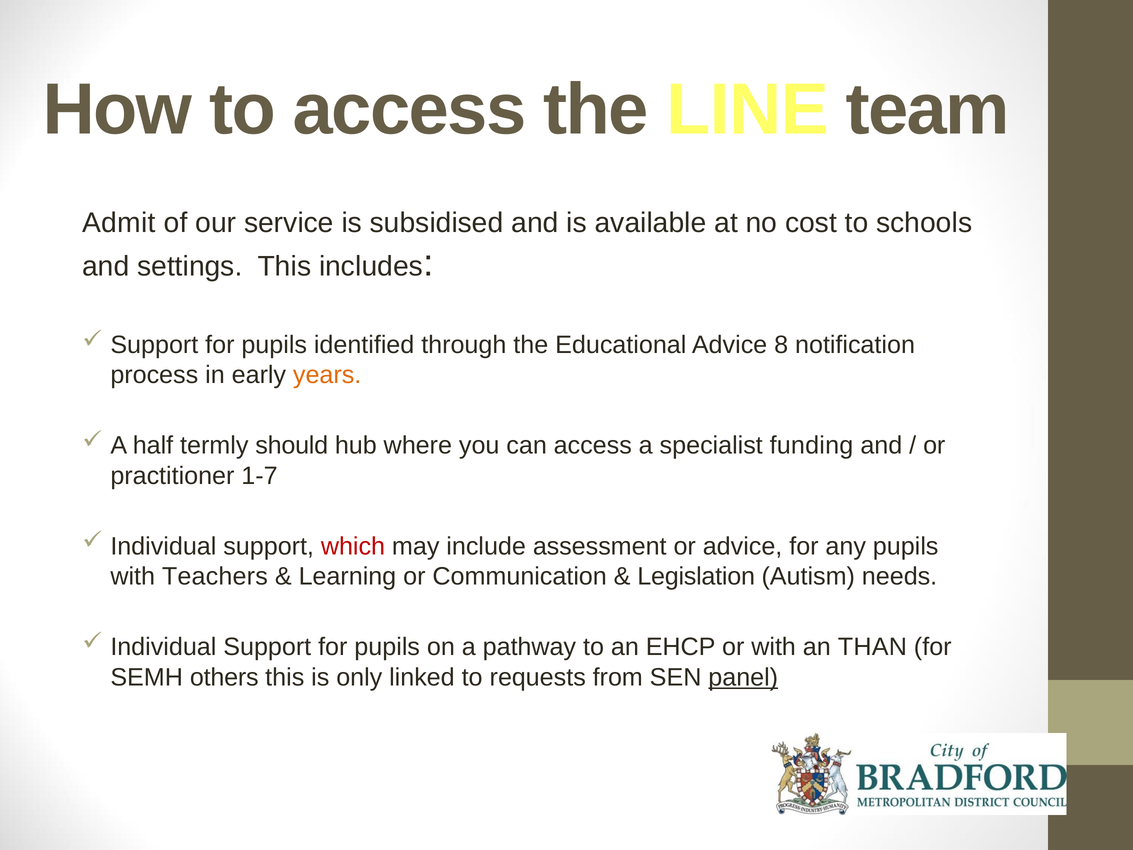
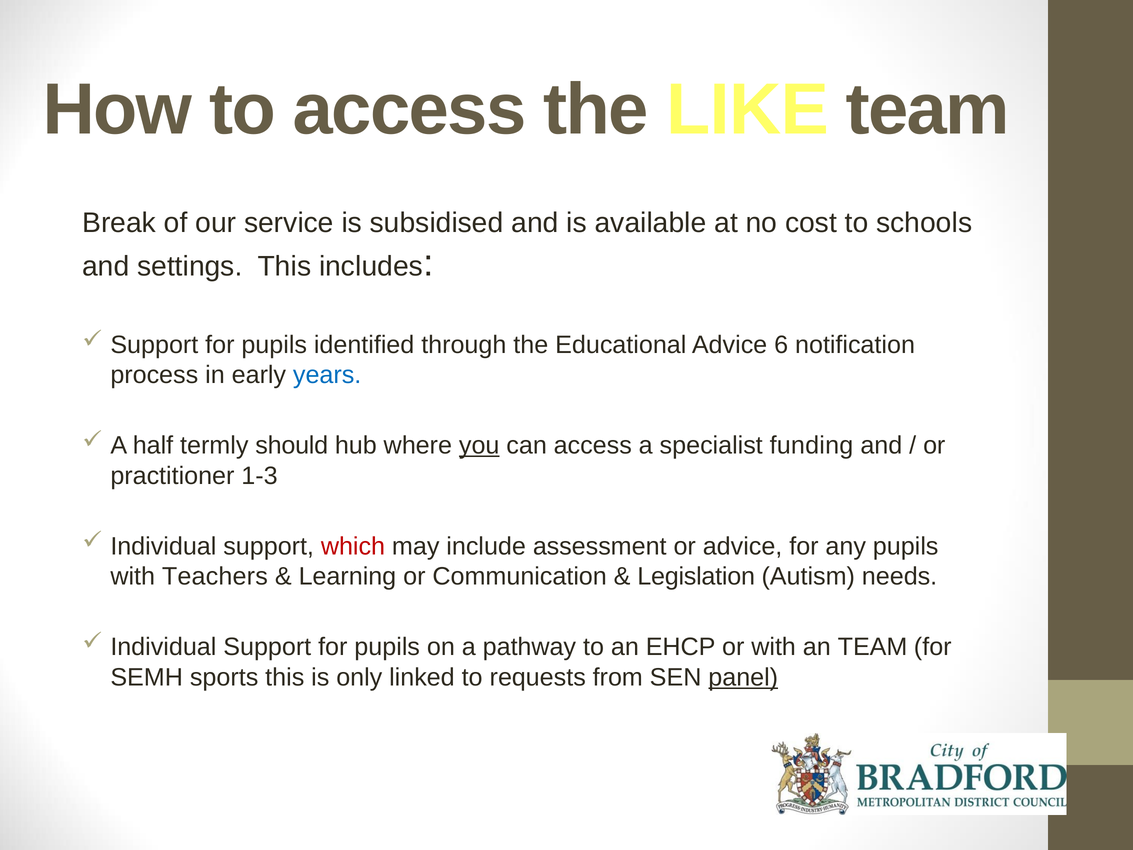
LINE: LINE -> LIKE
Admit: Admit -> Break
8: 8 -> 6
years colour: orange -> blue
you underline: none -> present
1-7: 1-7 -> 1-3
an THAN: THAN -> TEAM
others: others -> sports
